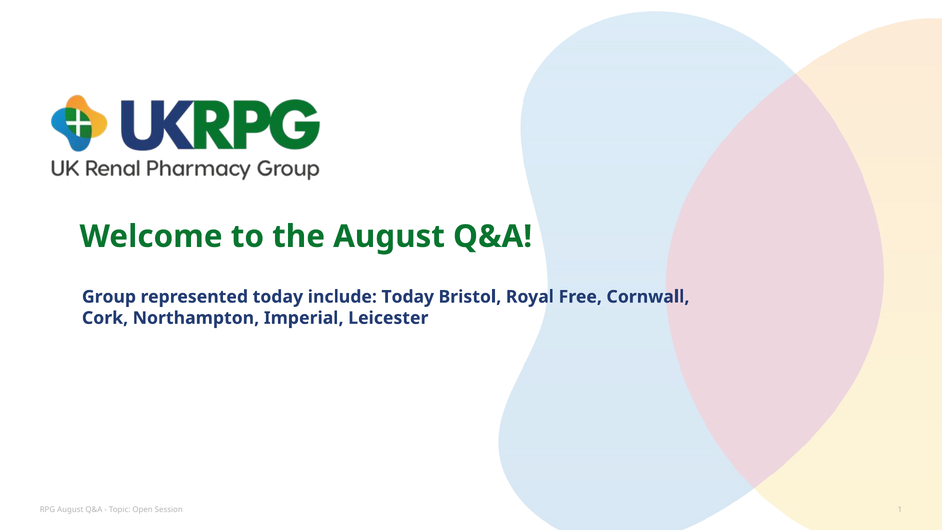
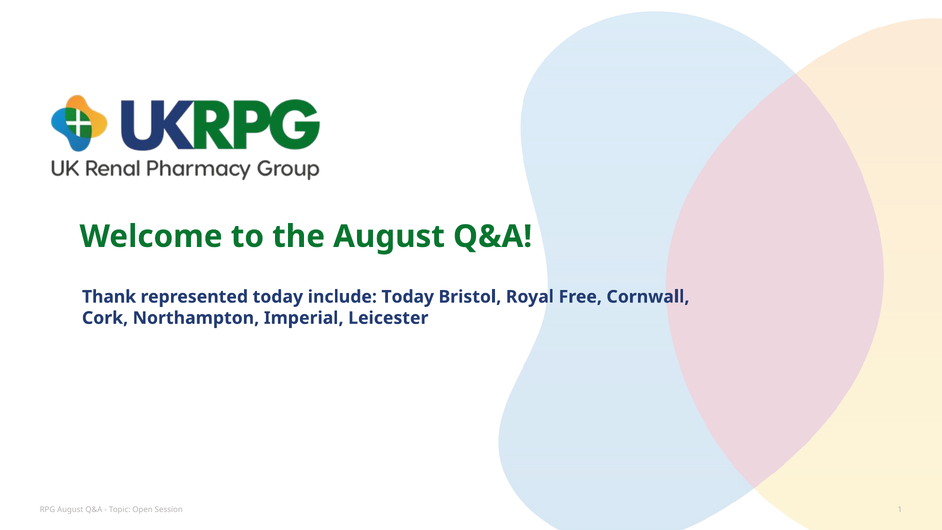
Group: Group -> Thank
